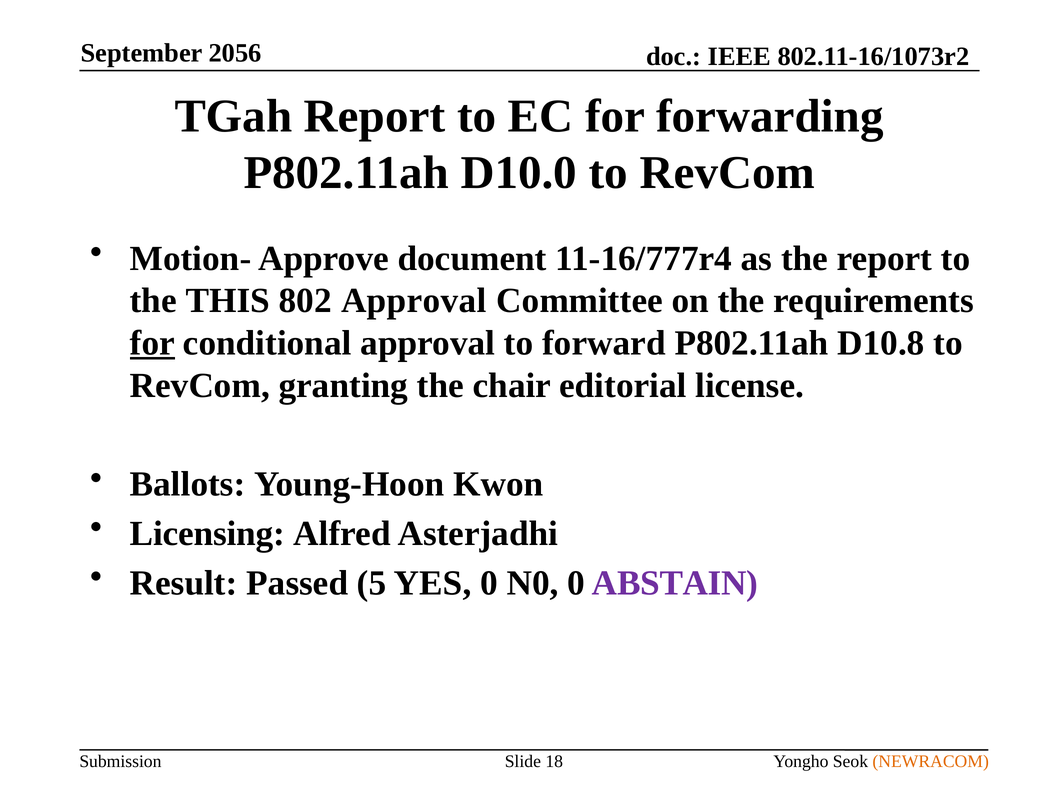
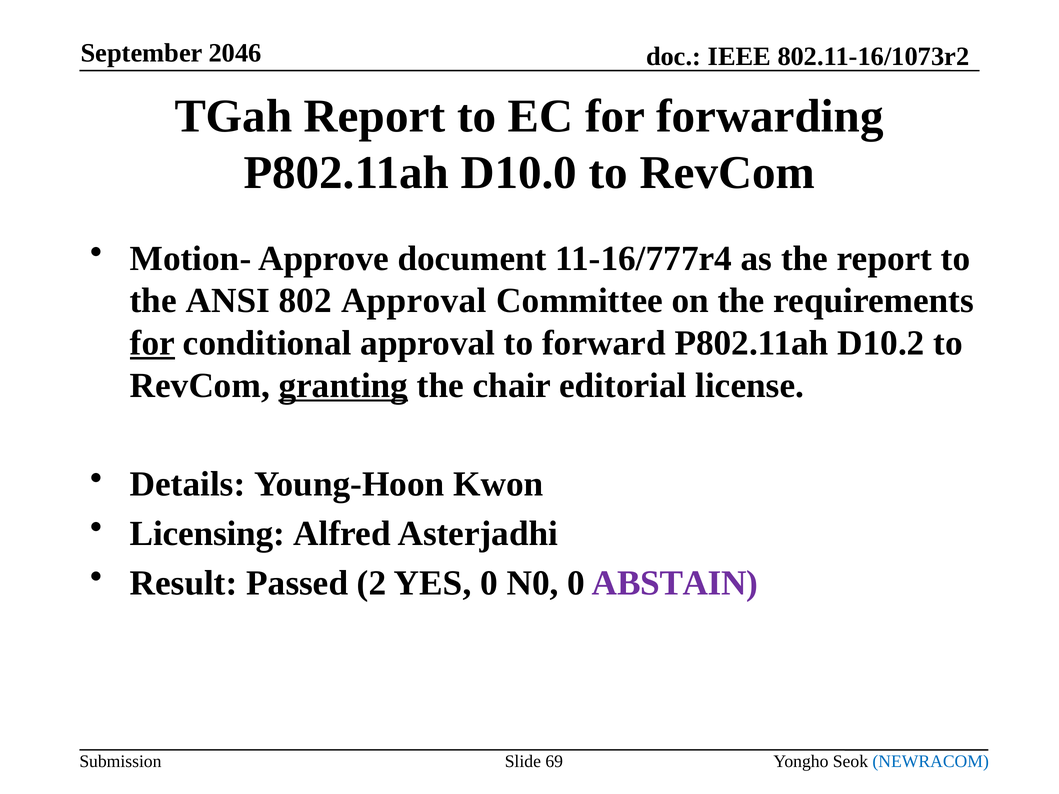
2056: 2056 -> 2046
THIS: THIS -> ANSI
D10.8: D10.8 -> D10.2
granting underline: none -> present
Ballots: Ballots -> Details
5: 5 -> 2
18: 18 -> 69
NEWRACOM colour: orange -> blue
